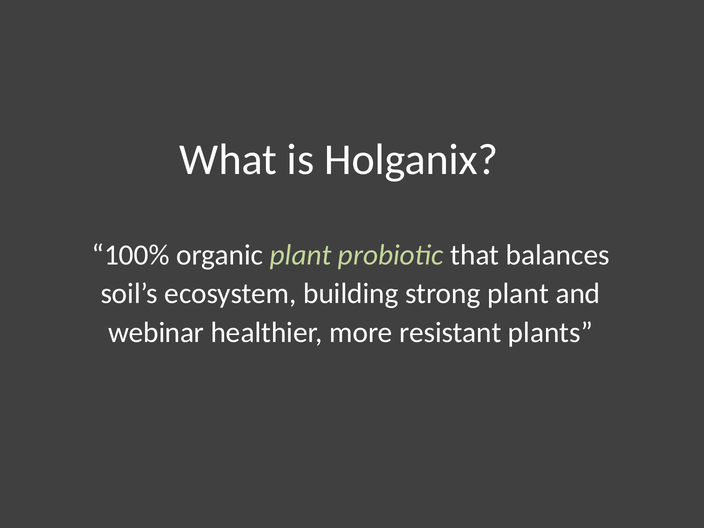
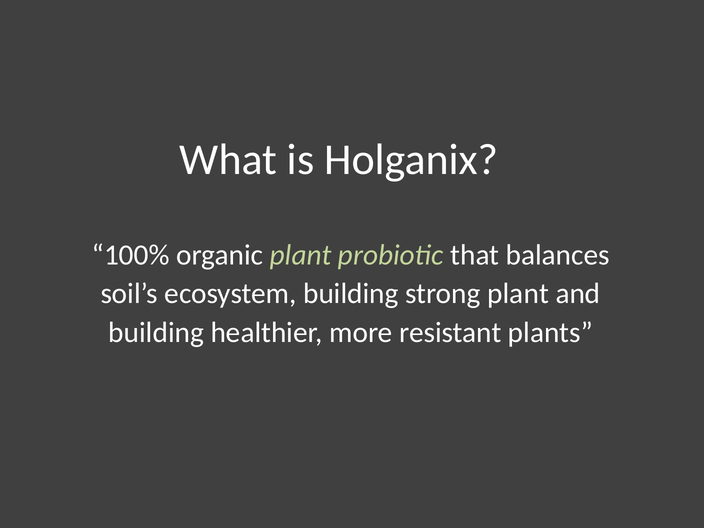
webinar at (156, 333): webinar -> building
